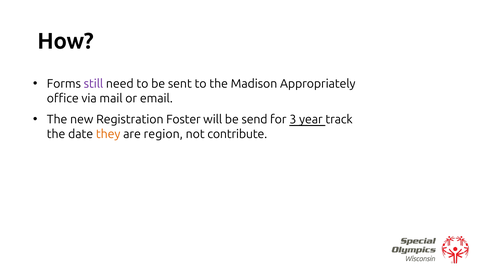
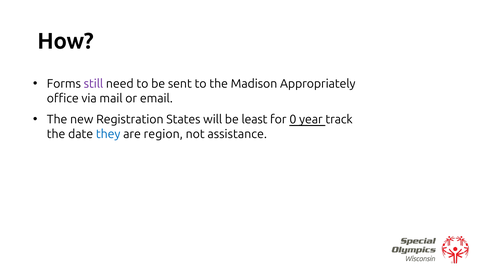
Foster: Foster -> States
send: send -> least
3: 3 -> 0
they colour: orange -> blue
contribute: contribute -> assistance
